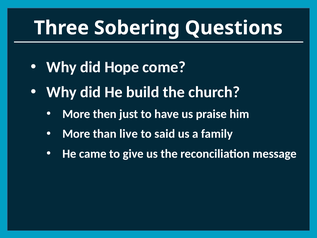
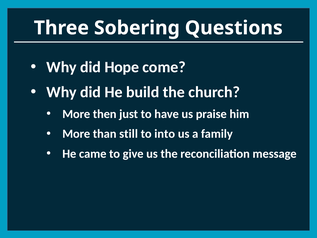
live: live -> still
said: said -> into
